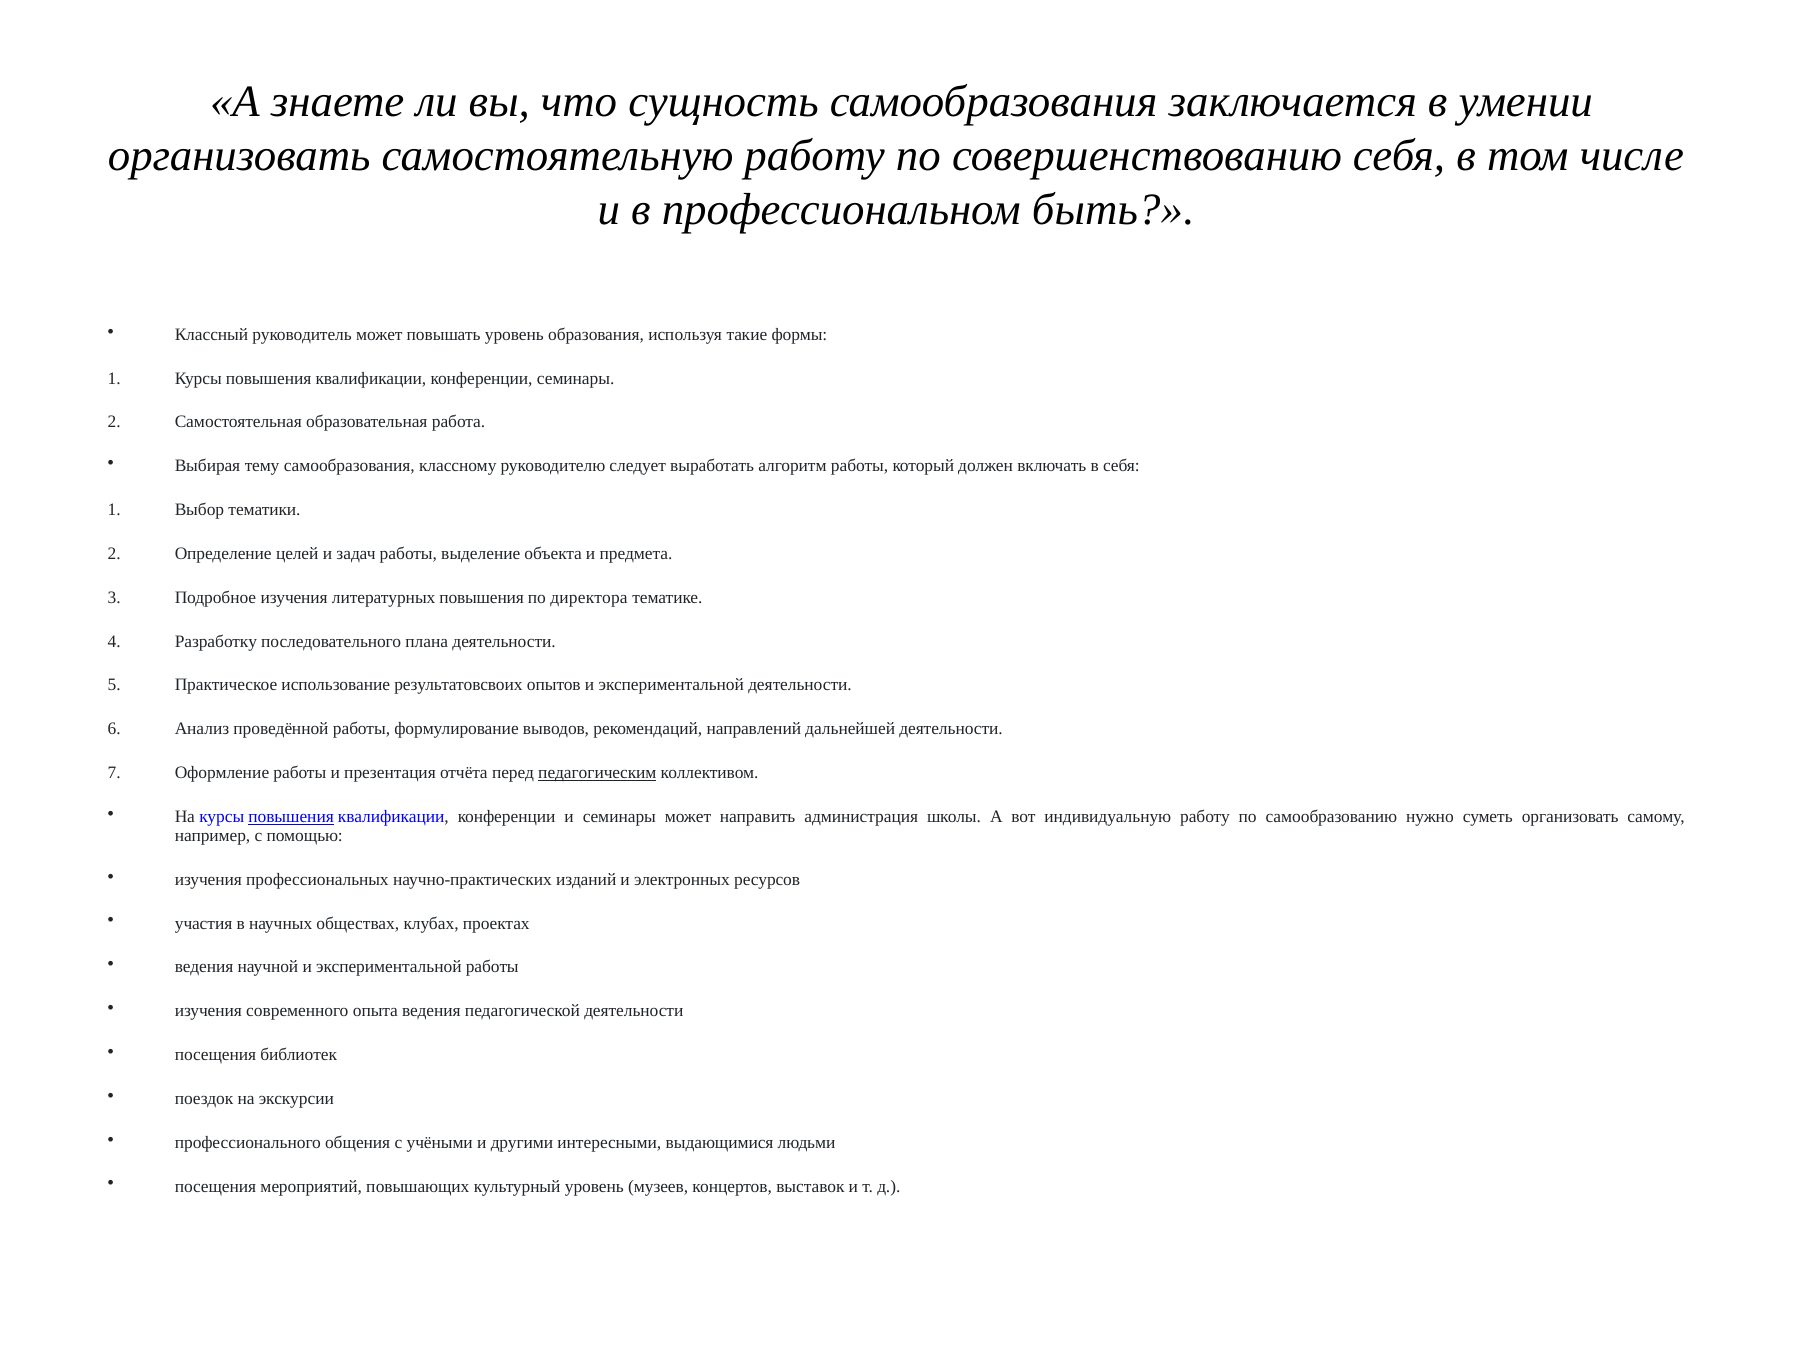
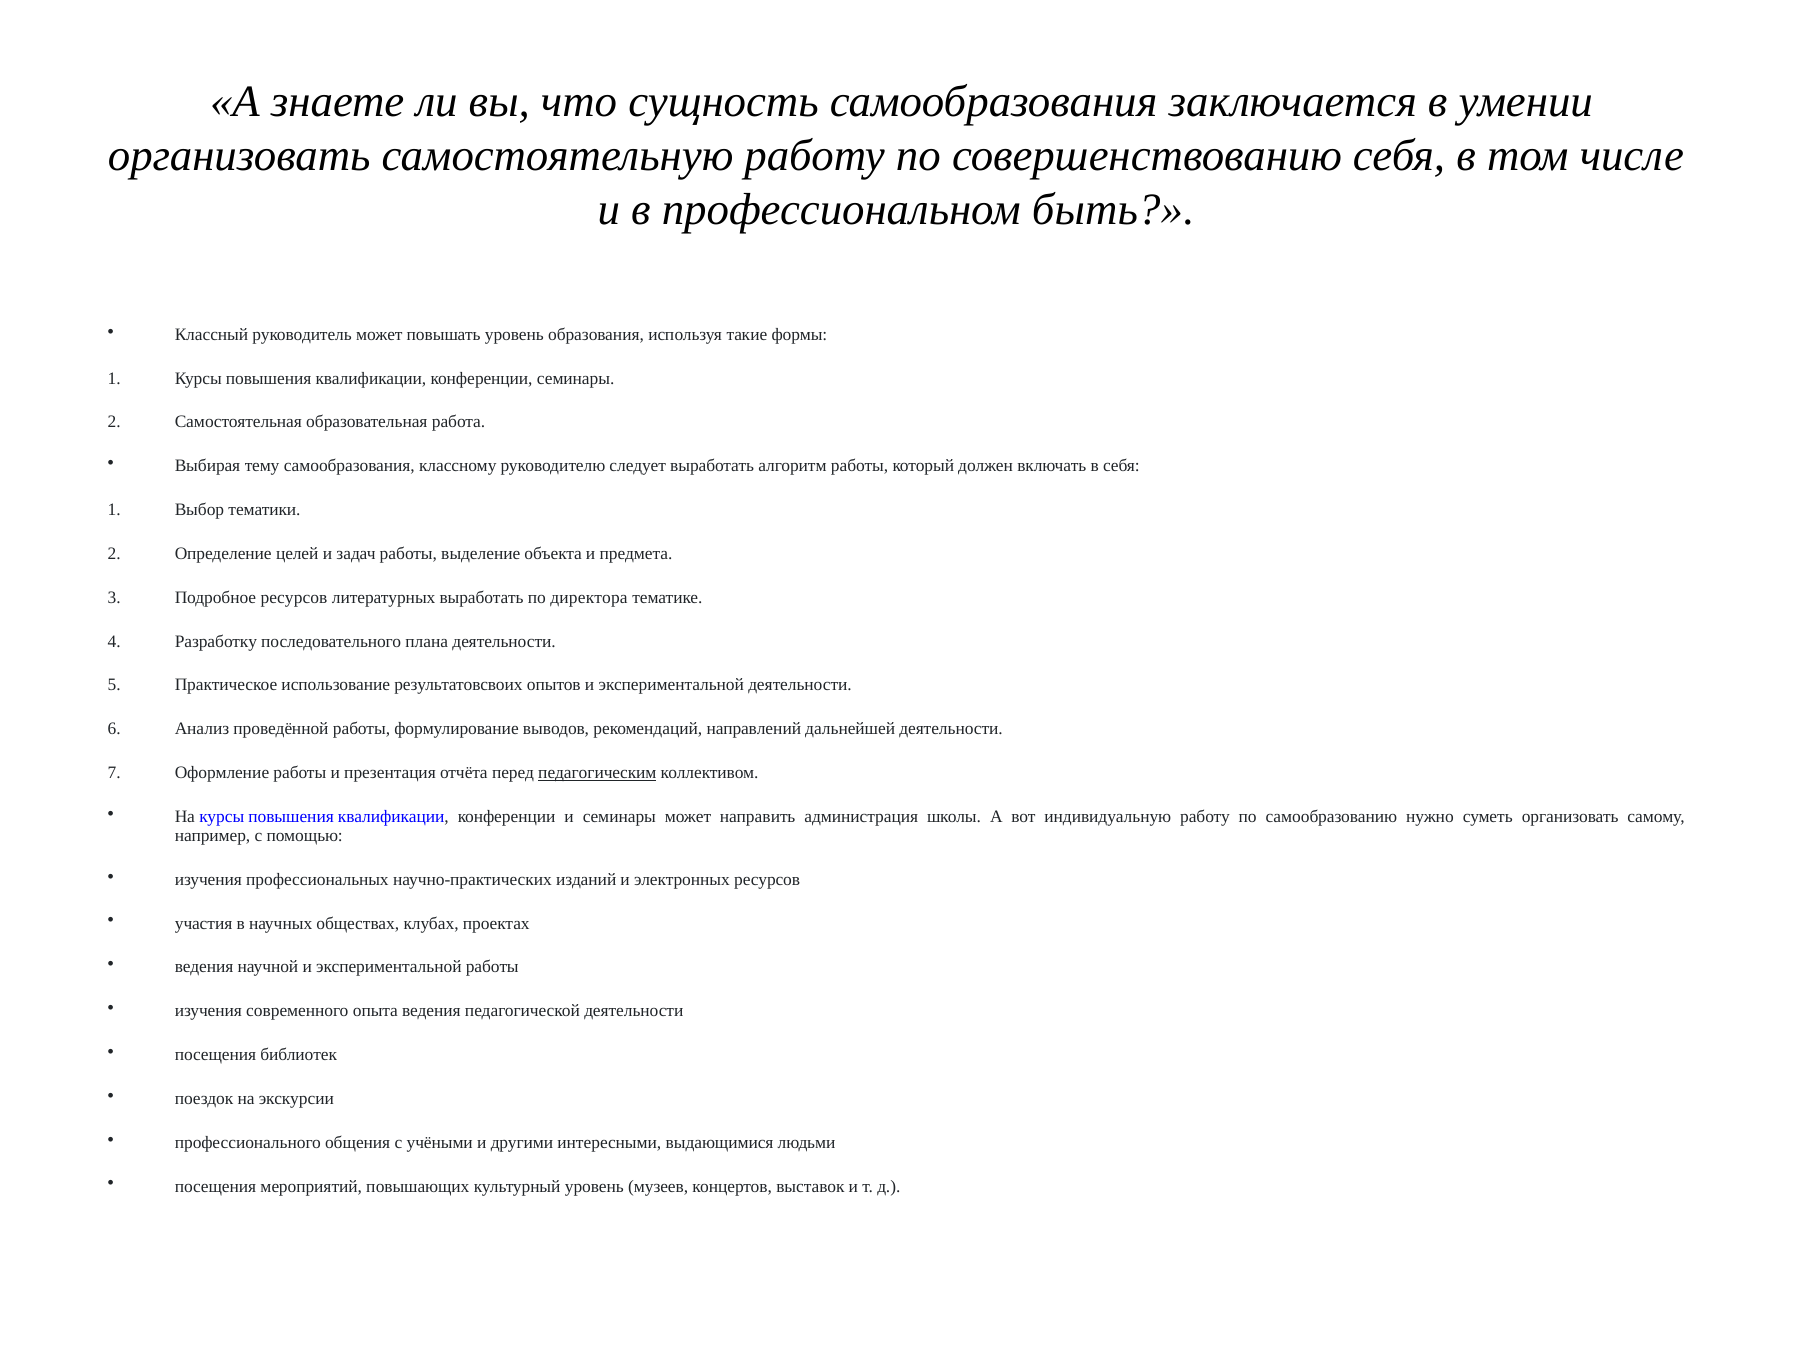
Подробное изучения: изучения -> ресурсов
литературных повышения: повышения -> выработать
повышения at (291, 817) underline: present -> none
